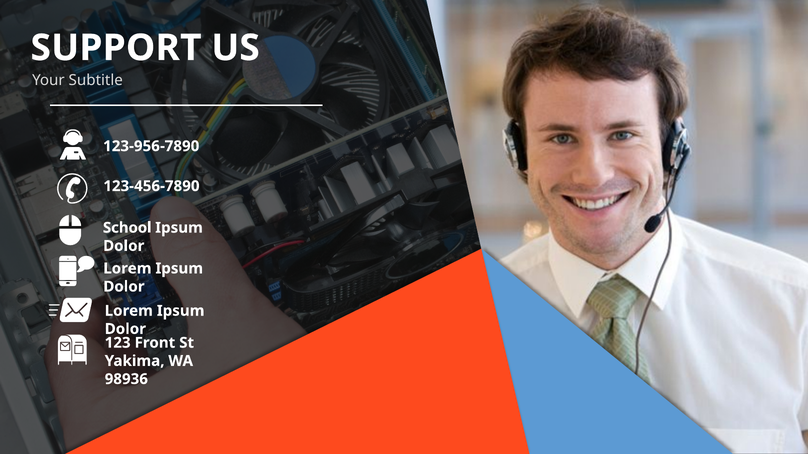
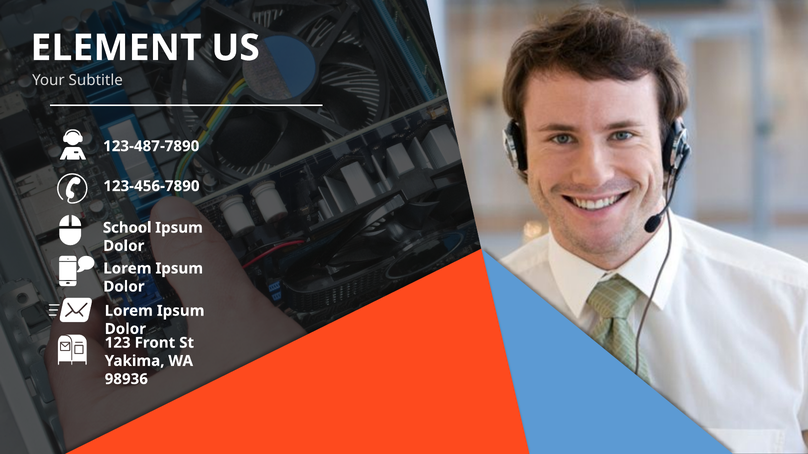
SUPPORT: SUPPORT -> ELEMENT
123-956-7890: 123-956-7890 -> 123-487-7890
